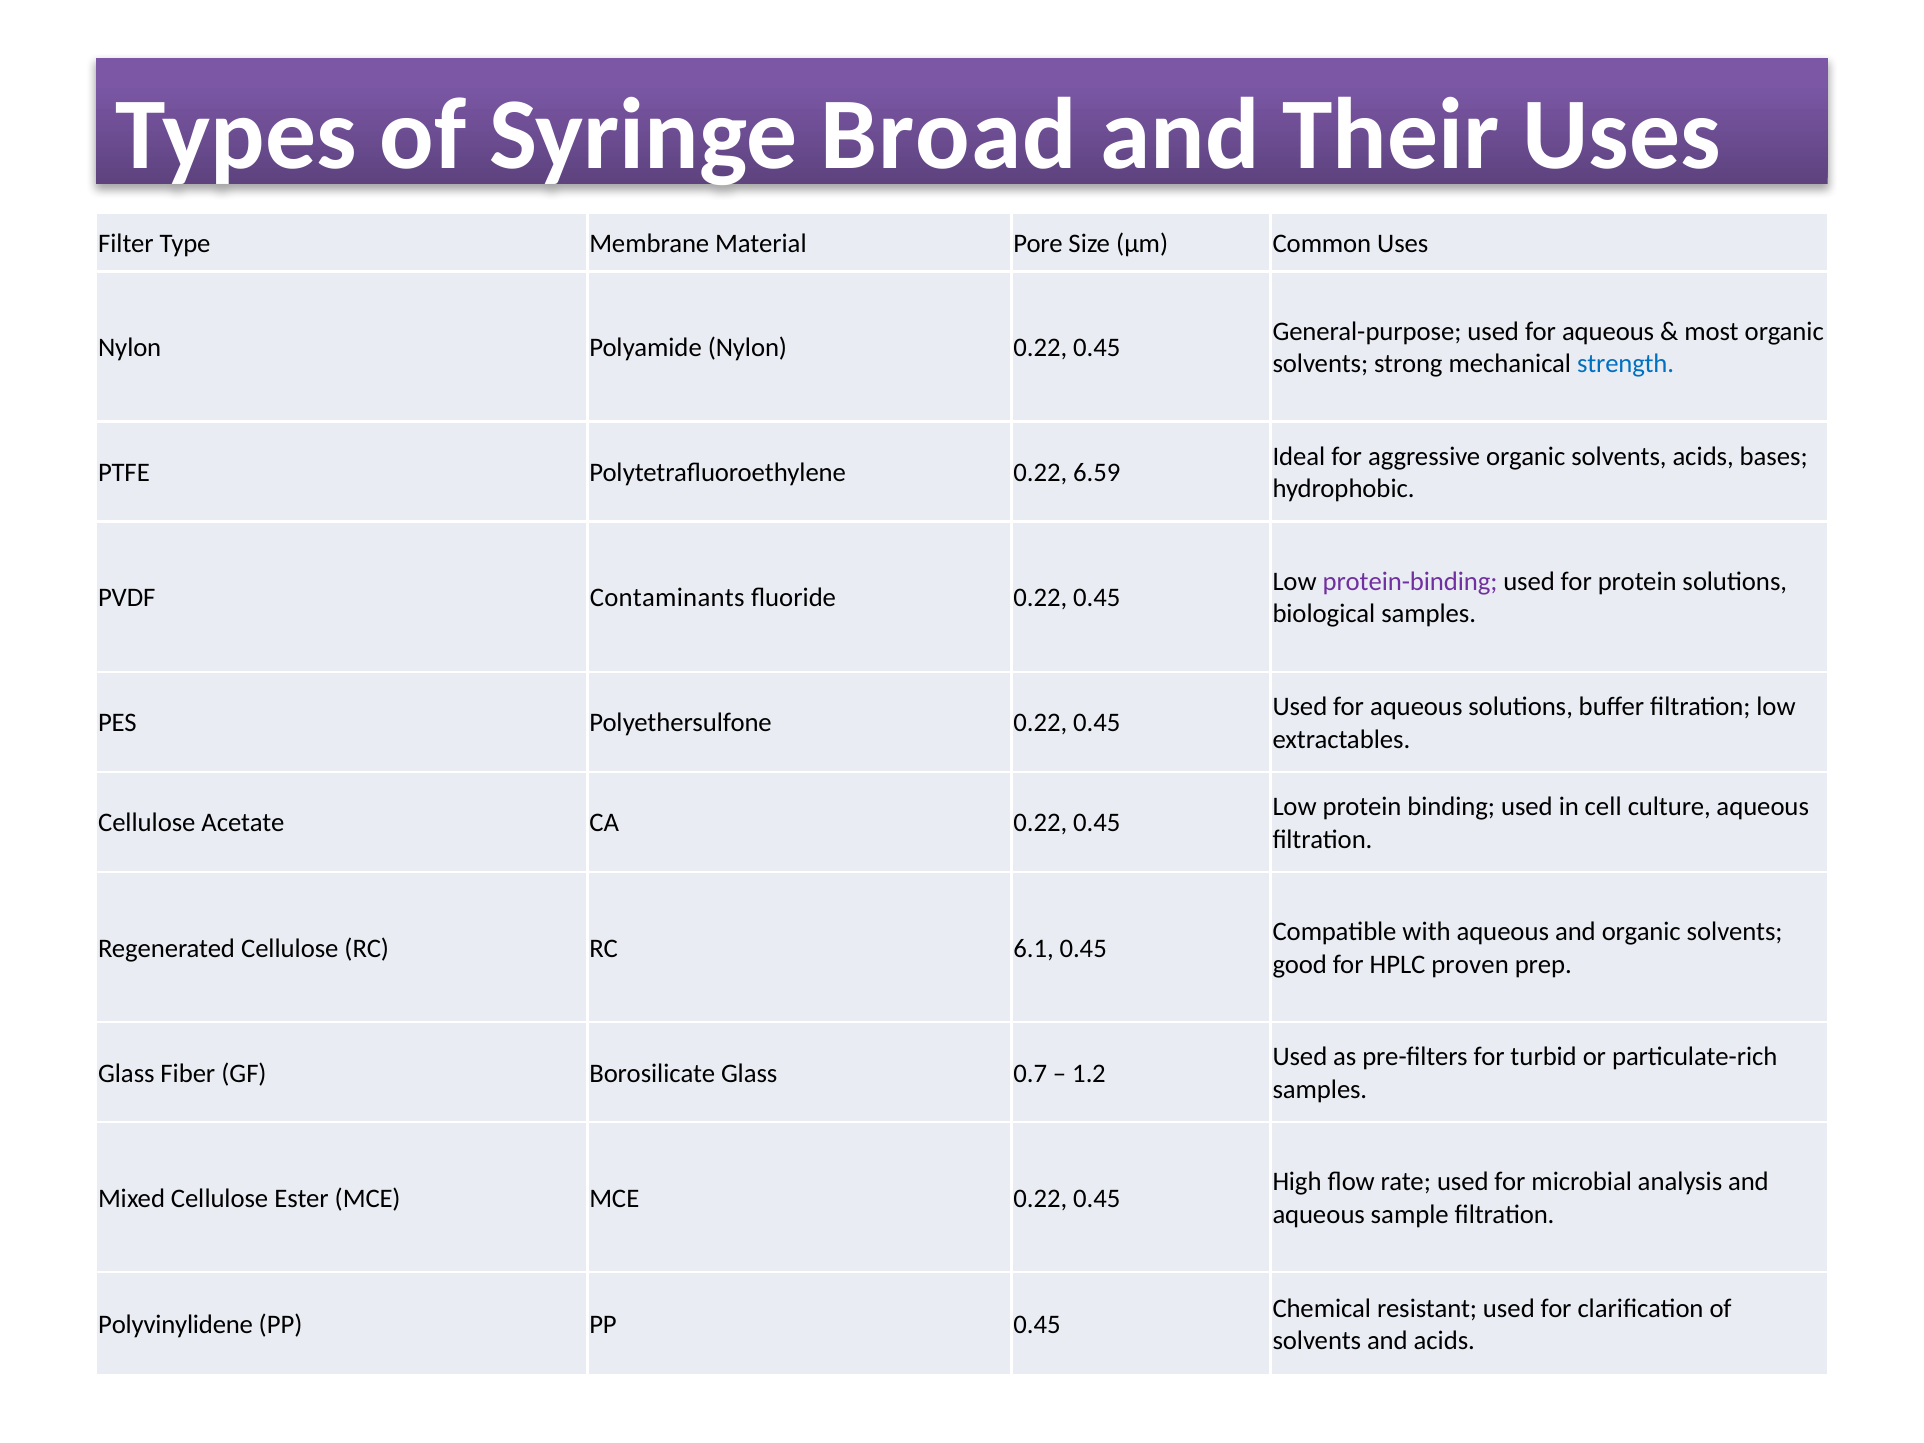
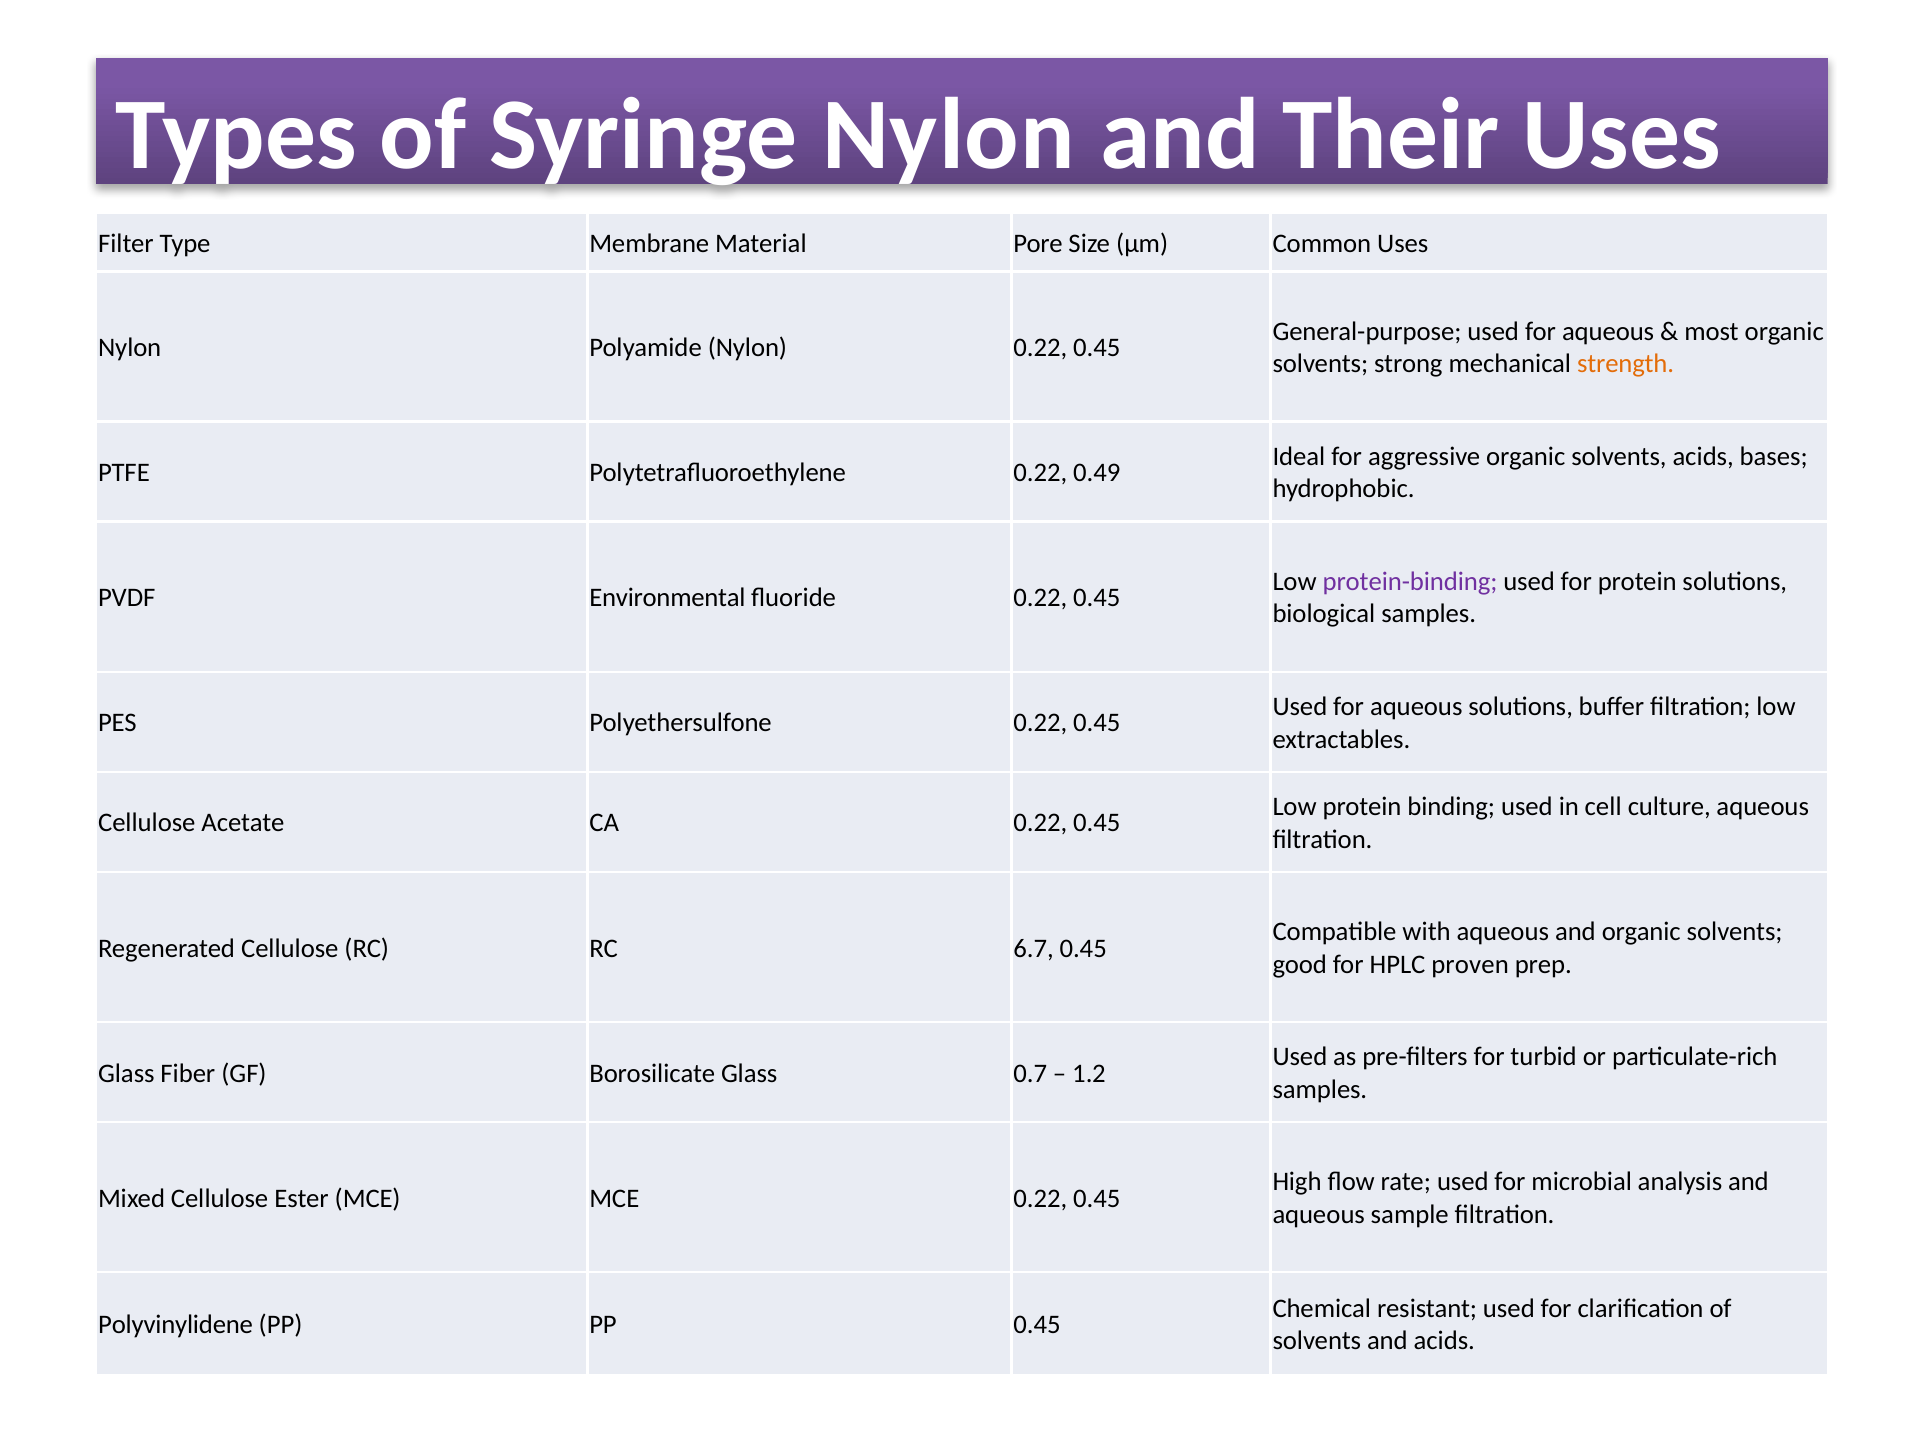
Syringe Broad: Broad -> Nylon
strength colour: blue -> orange
6.59: 6.59 -> 0.49
Contaminants: Contaminants -> Environmental
6.1: 6.1 -> 6.7
